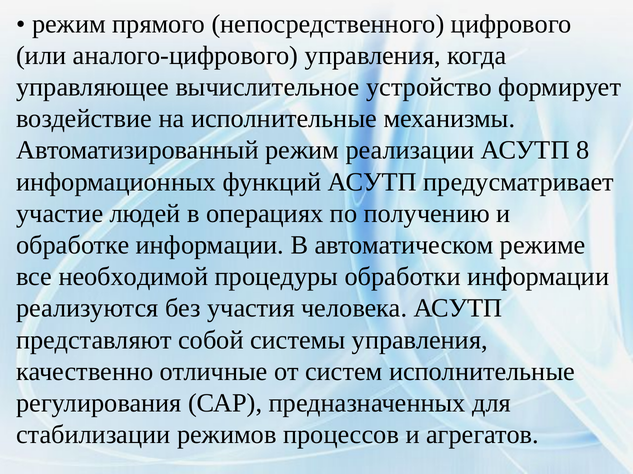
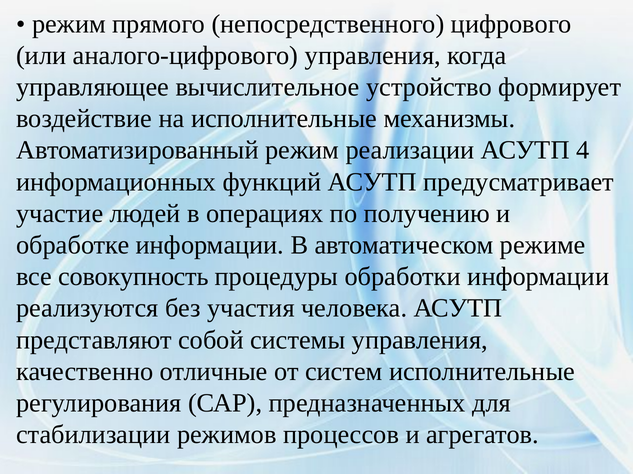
8: 8 -> 4
необходимой: необходимой -> совокупность
